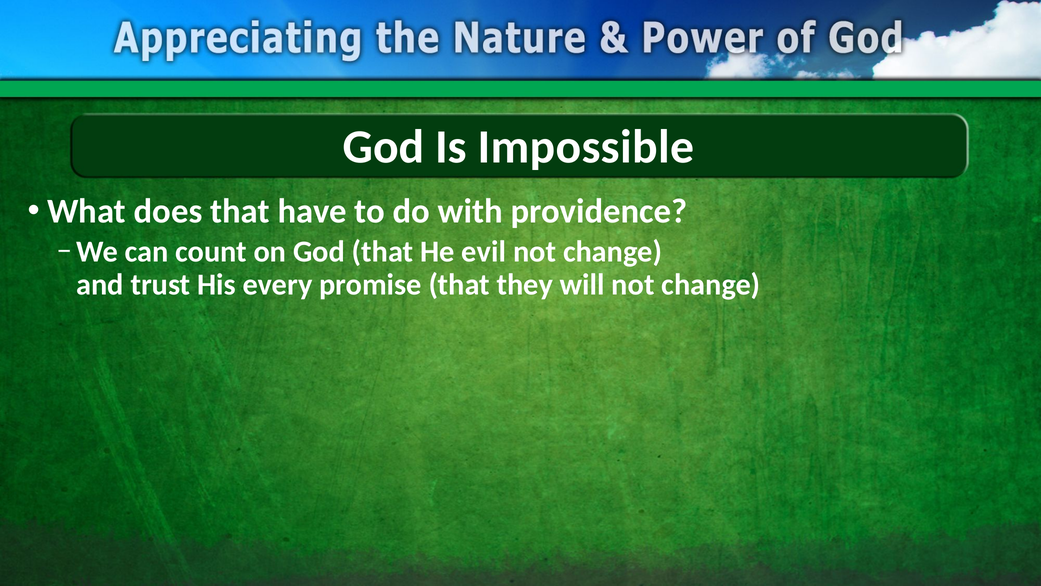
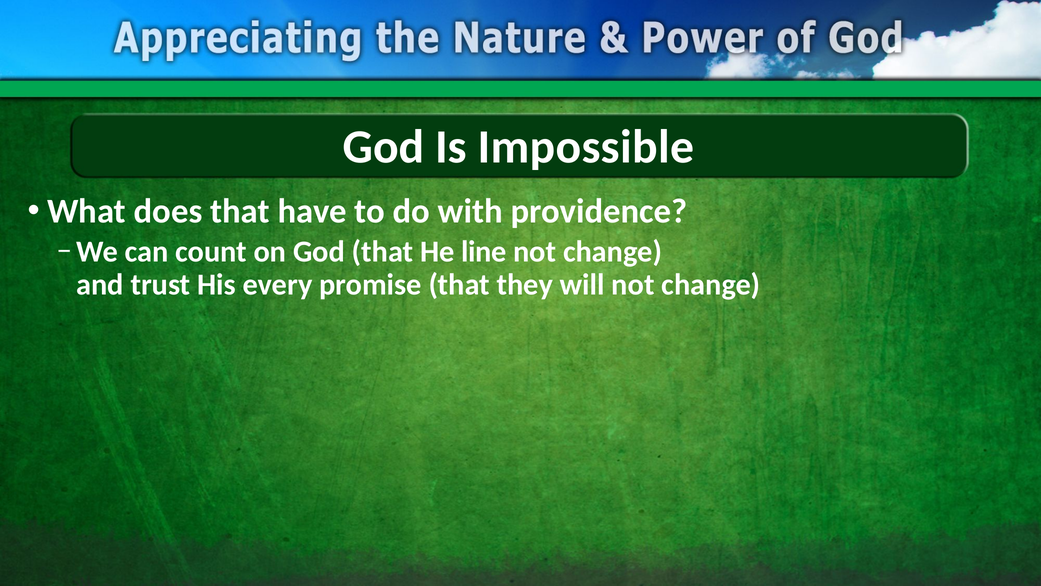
evil: evil -> line
